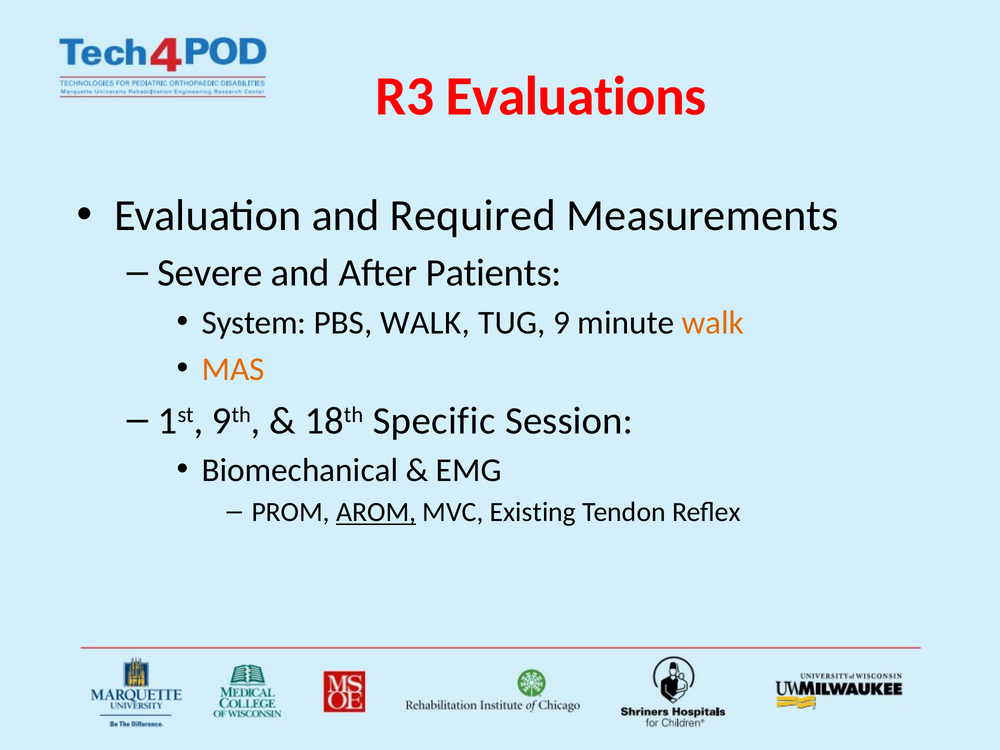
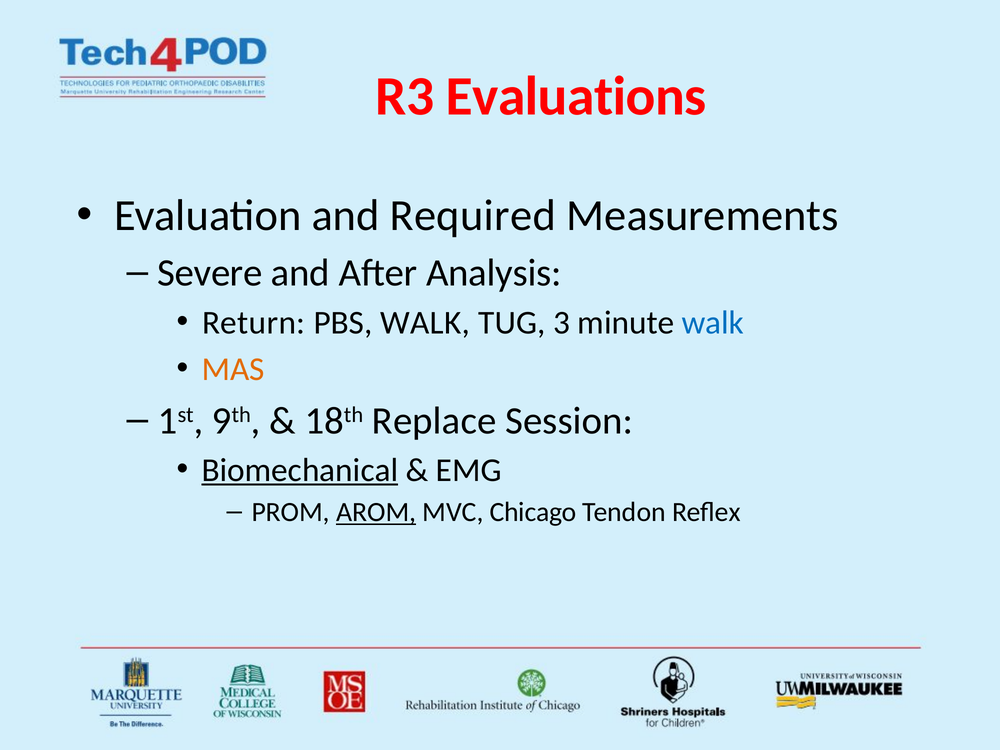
Patients: Patients -> Analysis
System: System -> Return
9: 9 -> 3
walk at (713, 323) colour: orange -> blue
Specific: Specific -> Replace
Biomechanical underline: none -> present
Existing: Existing -> Chicago
